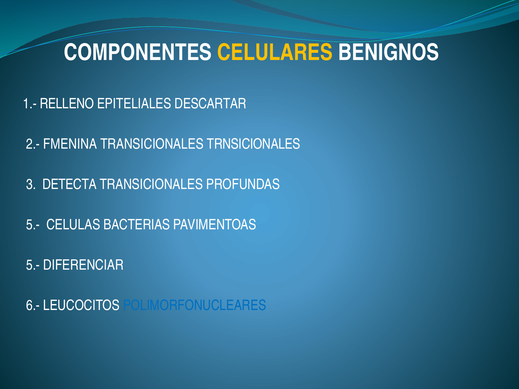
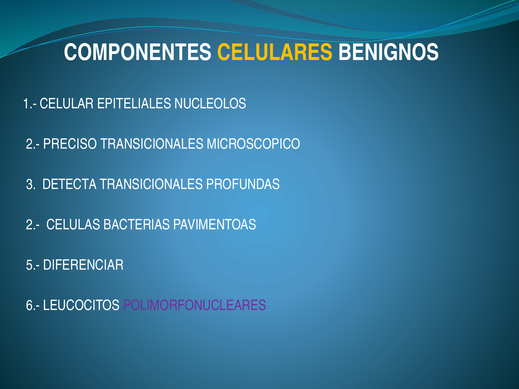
RELLENO: RELLENO -> CELULAR
DESCARTAR: DESCARTAR -> NUCLEOLOS
FMENINA: FMENINA -> PRECISO
TRNSICIONALES: TRNSICIONALES -> MICROSCOPICO
5.- at (33, 225): 5.- -> 2.-
POLIMORFONUCLEARES colour: blue -> purple
